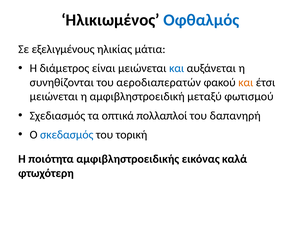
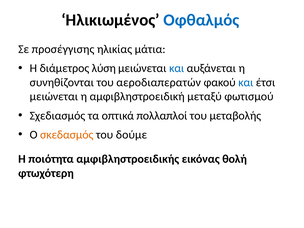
εξελιγμένους: εξελιγμένους -> προσέγγισης
είναι: είναι -> λύση
και at (246, 82) colour: orange -> blue
δαπανηρή: δαπανηρή -> μεταβολής
σκεδασμός colour: blue -> orange
τορική: τορική -> δούμε
καλά: καλά -> θολή
